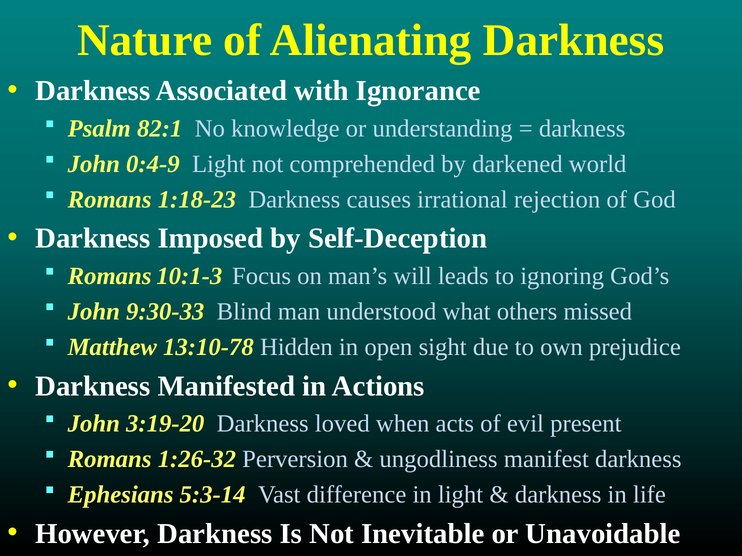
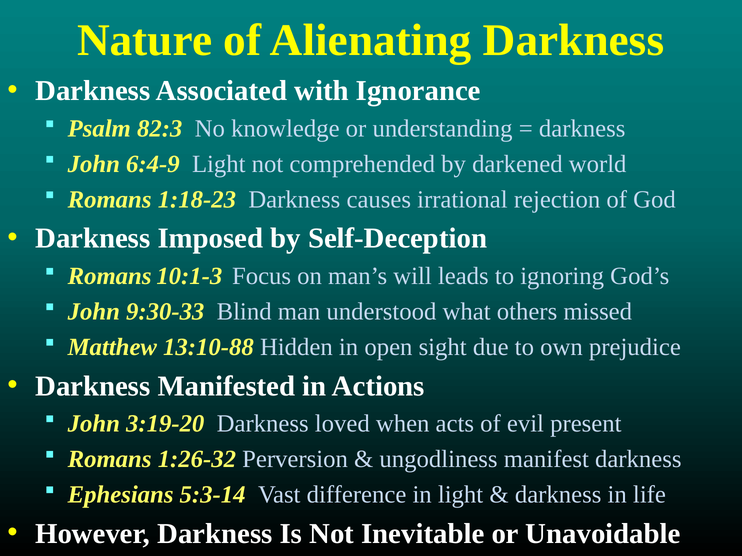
82:1: 82:1 -> 82:3
0:4-9: 0:4-9 -> 6:4-9
13:10-78: 13:10-78 -> 13:10-88
